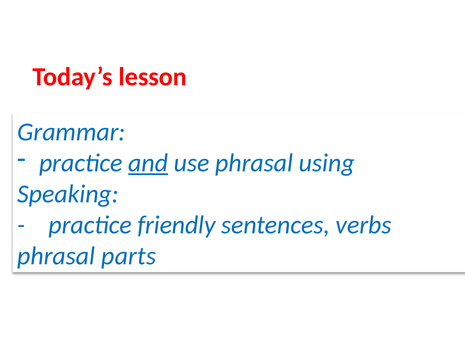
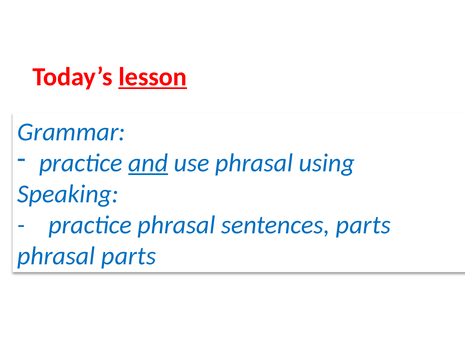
lesson underline: none -> present
practice friendly: friendly -> phrasal
sentences verbs: verbs -> parts
